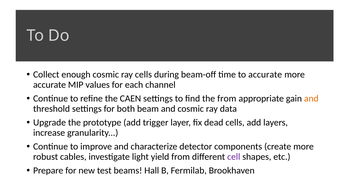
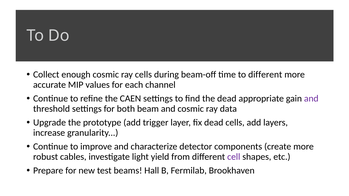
to accurate: accurate -> different
the from: from -> dead
and at (311, 99) colour: orange -> purple
